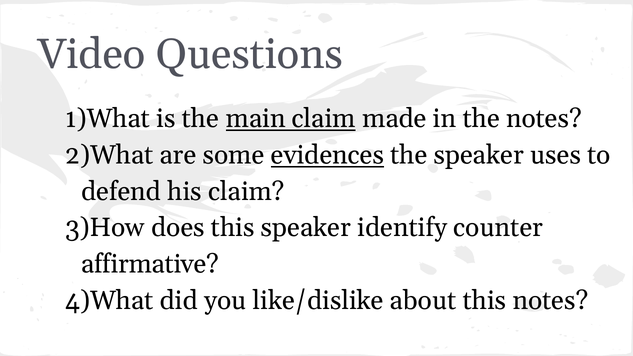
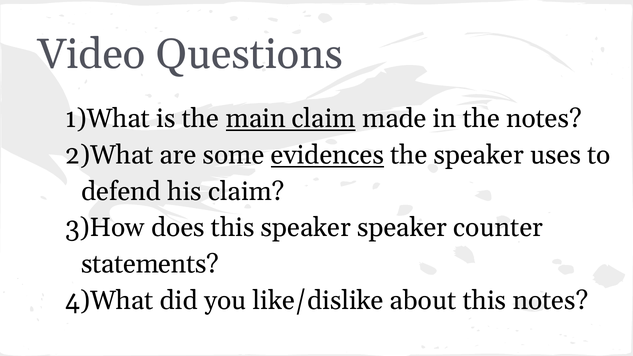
speaker identify: identify -> speaker
affirmative: affirmative -> statements
